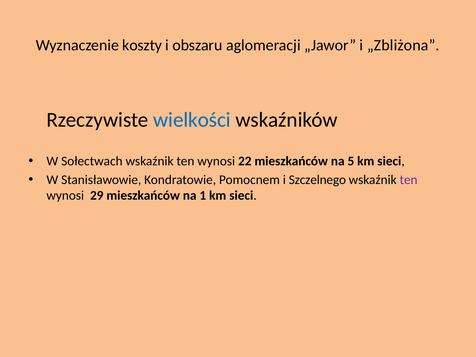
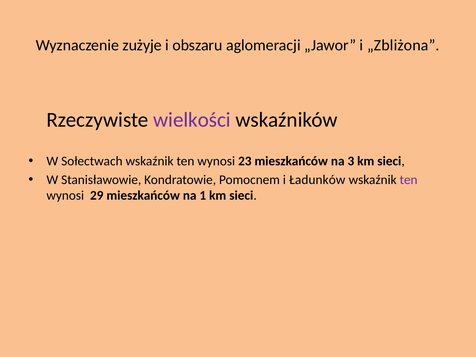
koszty: koszty -> zużyje
wielkości colour: blue -> purple
22: 22 -> 23
5: 5 -> 3
Szczelnego: Szczelnego -> Ładunków
